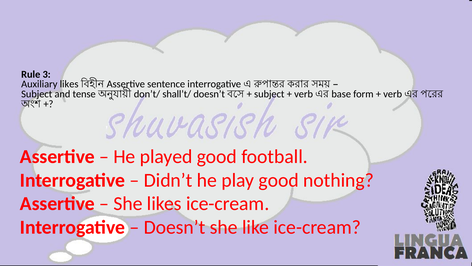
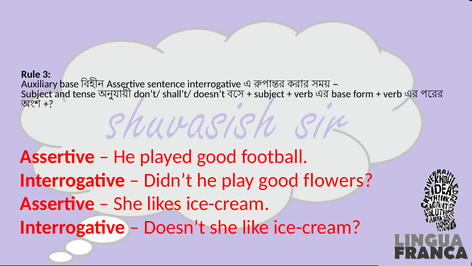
Auxiliary likes: likes -> base
nothing: nothing -> flowers
